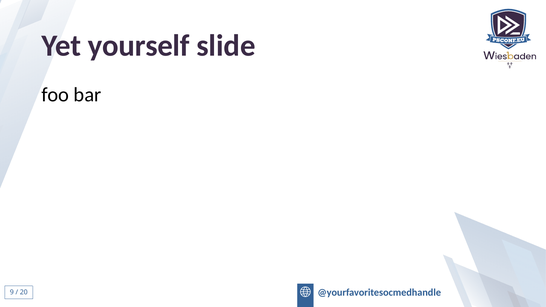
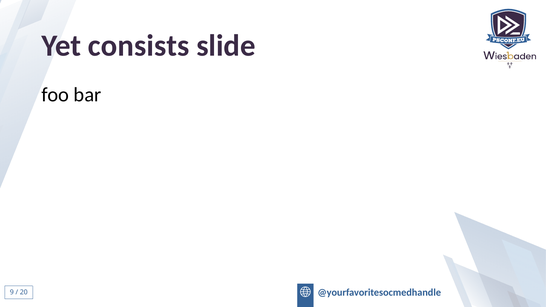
yourself: yourself -> consists
